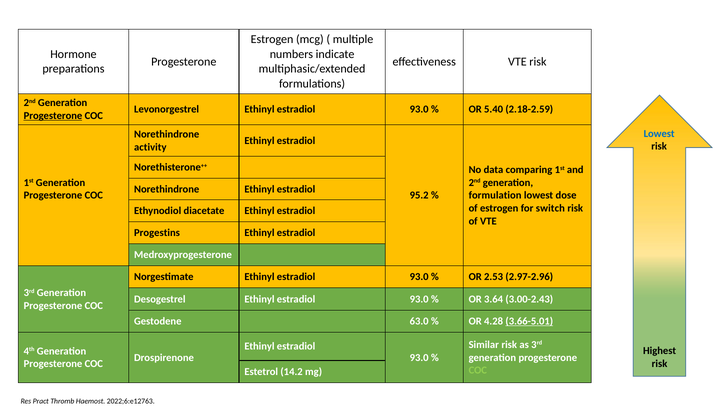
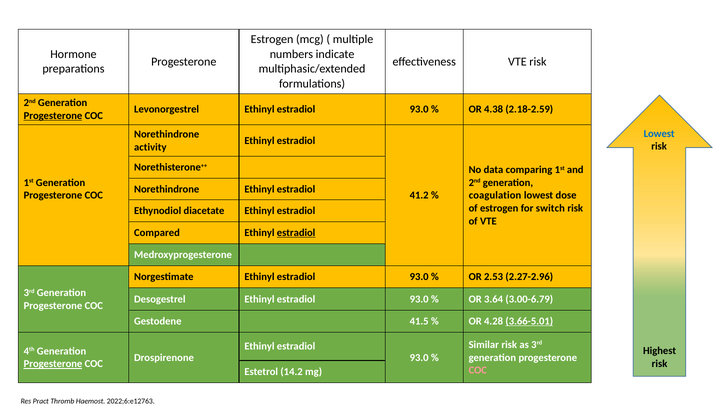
5.40: 5.40 -> 4.38
95.2: 95.2 -> 41.2
formulation: formulation -> coagulation
Progestins: Progestins -> Compared
estradiol at (296, 233) underline: none -> present
2.97-2.96: 2.97-2.96 -> 2.27-2.96
3.00-2.43: 3.00-2.43 -> 3.00-6.79
63.0: 63.0 -> 41.5
Progesterone at (53, 364) underline: none -> present
COC at (478, 370) colour: light green -> pink
